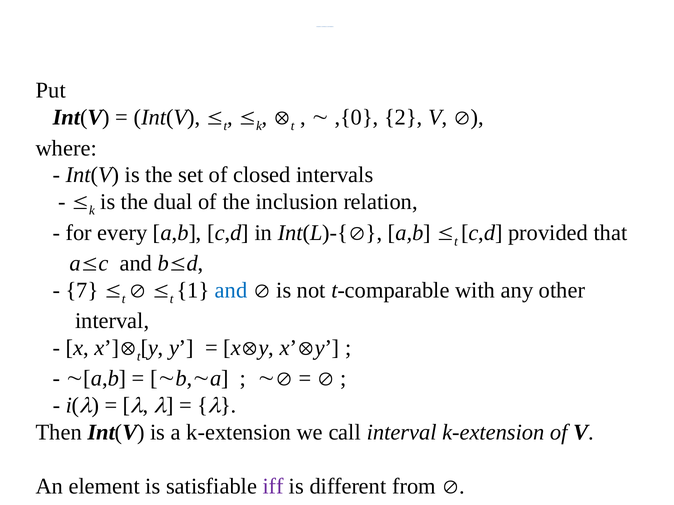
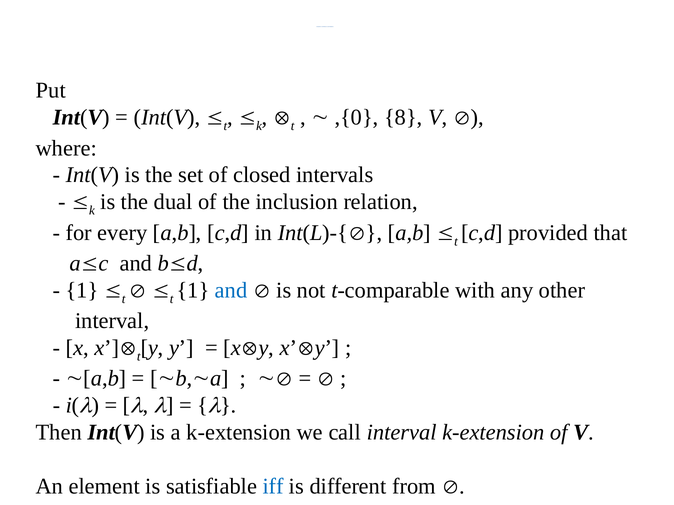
,{0 2: 2 -> 8
7 at (82, 290): 7 -> 1
iff colour: purple -> blue
